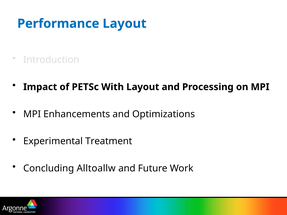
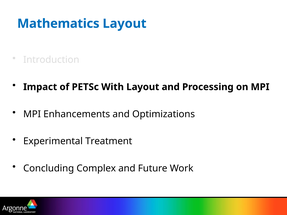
Performance: Performance -> Mathematics
Alltoallw: Alltoallw -> Complex
